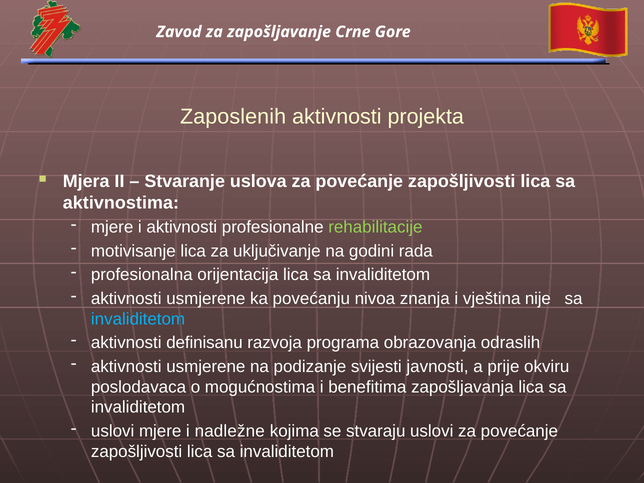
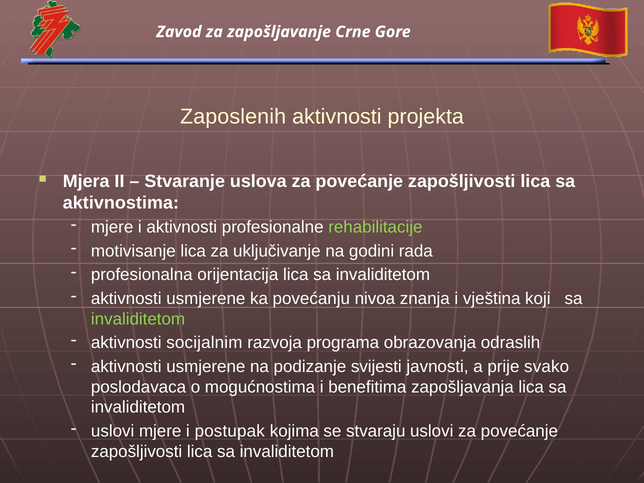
nije: nije -> koji
invaliditetom at (138, 319) colour: light blue -> light green
definisanu: definisanu -> socijalnim
okviru: okviru -> svako
nadležne: nadležne -> postupak
